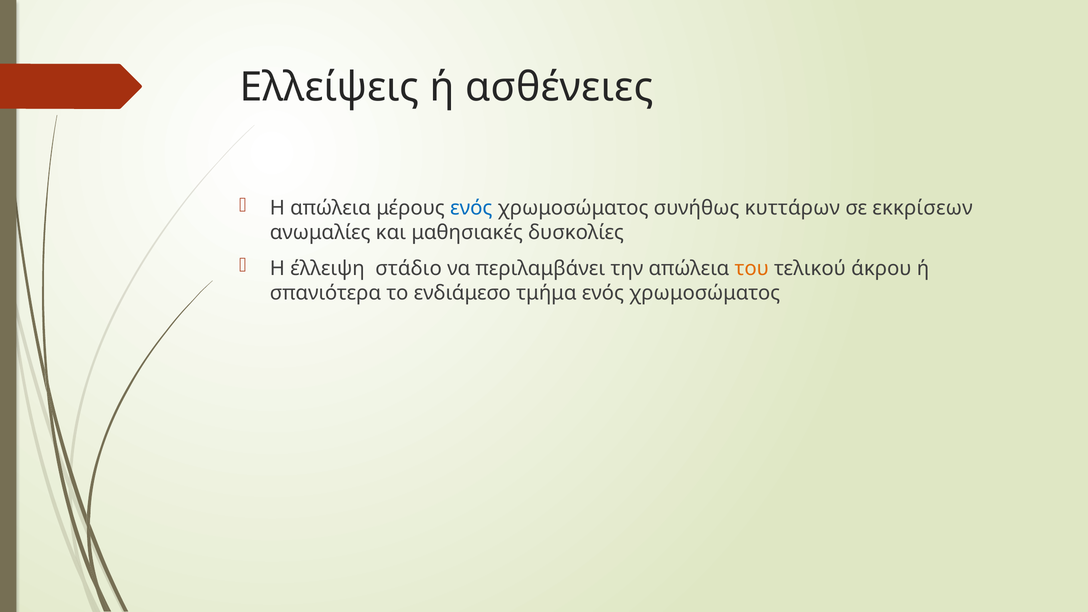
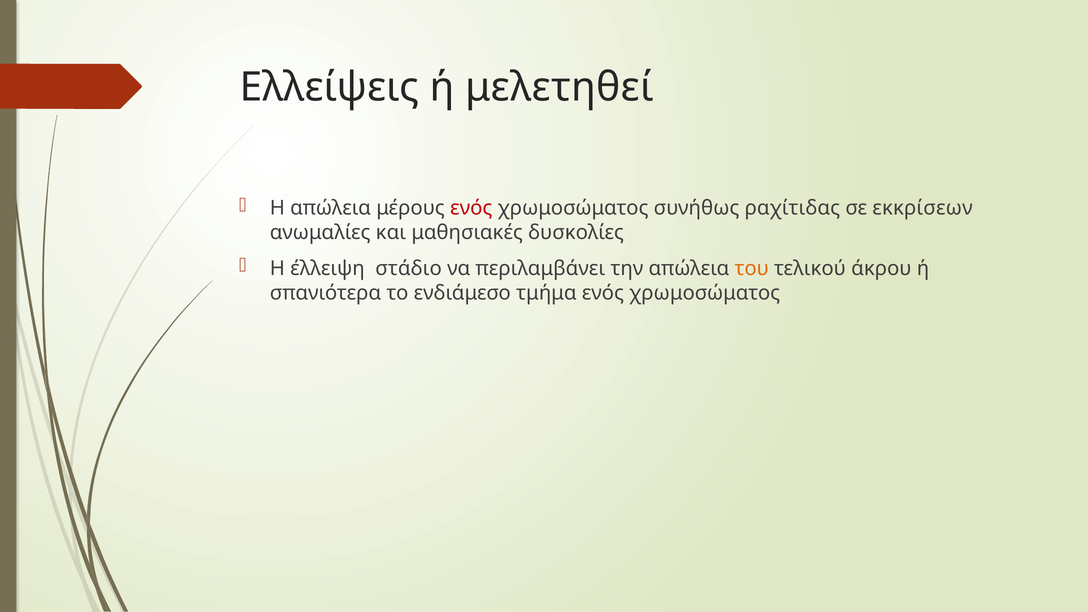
ασθένειες: ασθένειες -> μελετηθεί
ενός at (471, 208) colour: blue -> red
κυττάρων: κυττάρων -> ραχίτιδας
